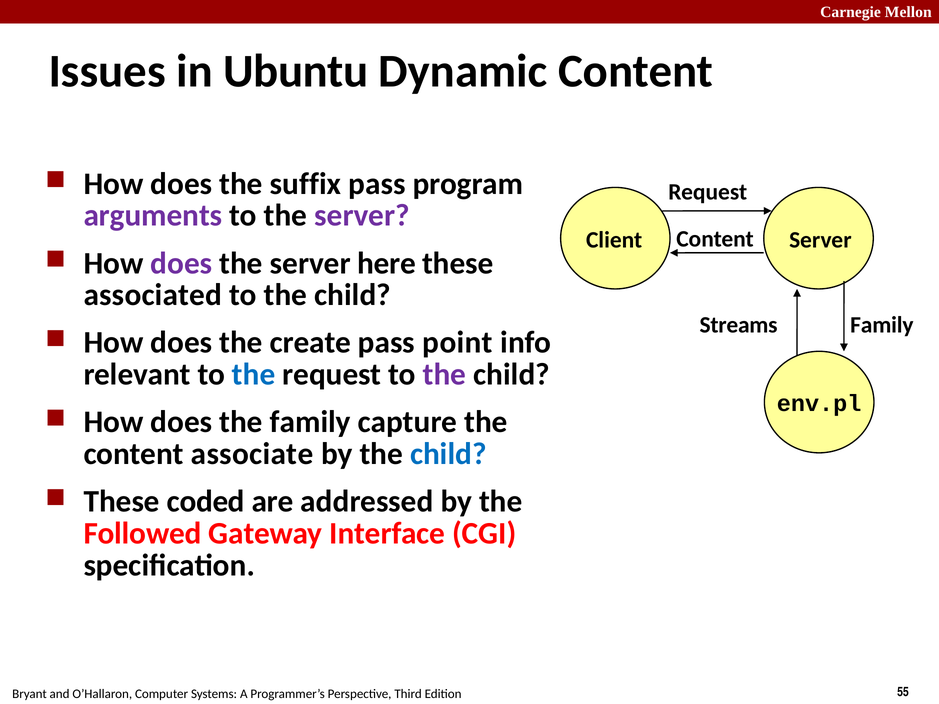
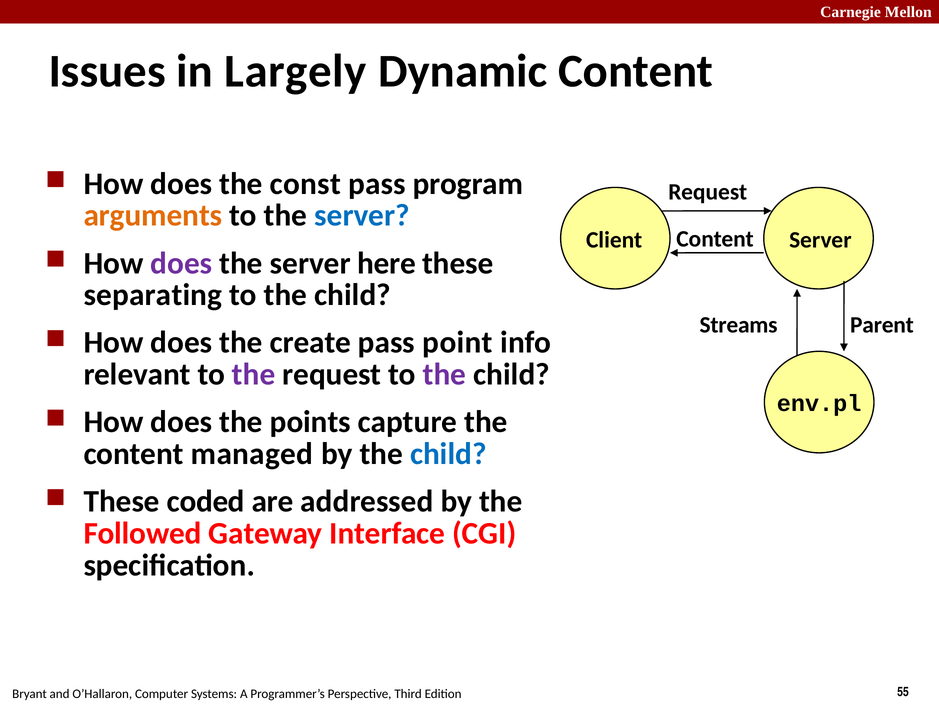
Ubuntu: Ubuntu -> Largely
suffix: suffix -> const
arguments colour: purple -> orange
server at (362, 216) colour: purple -> blue
associated: associated -> separating
Family at (882, 325): Family -> Parent
the at (254, 375) colour: blue -> purple
the family: family -> points
associate: associate -> managed
